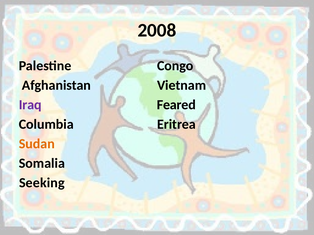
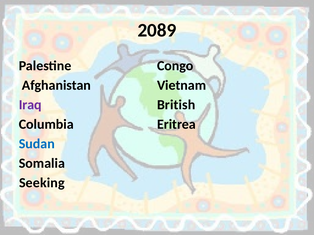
2008: 2008 -> 2089
Feared: Feared -> British
Sudan colour: orange -> blue
